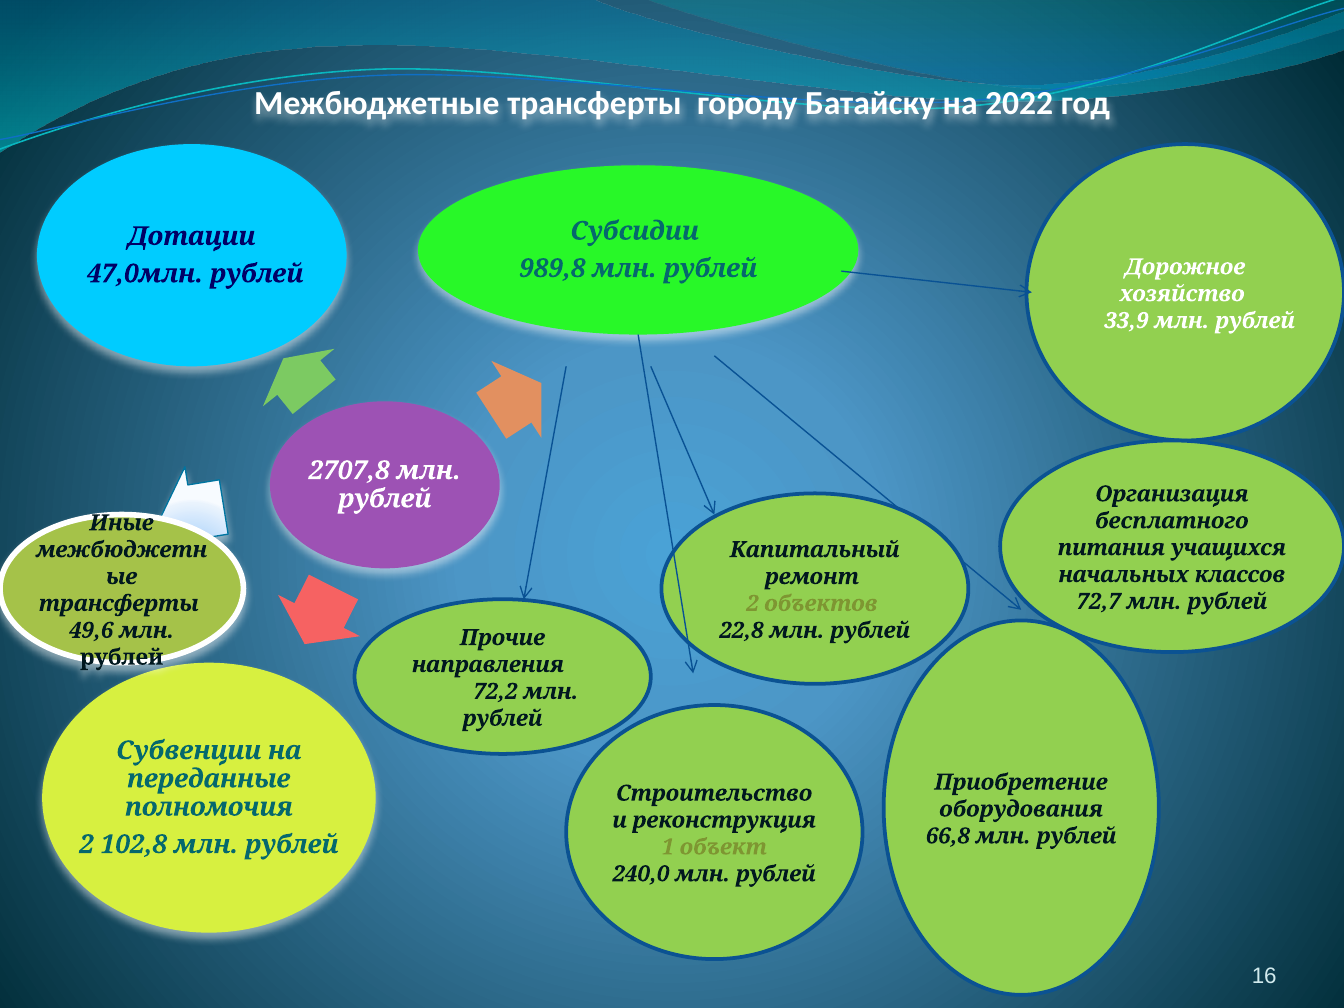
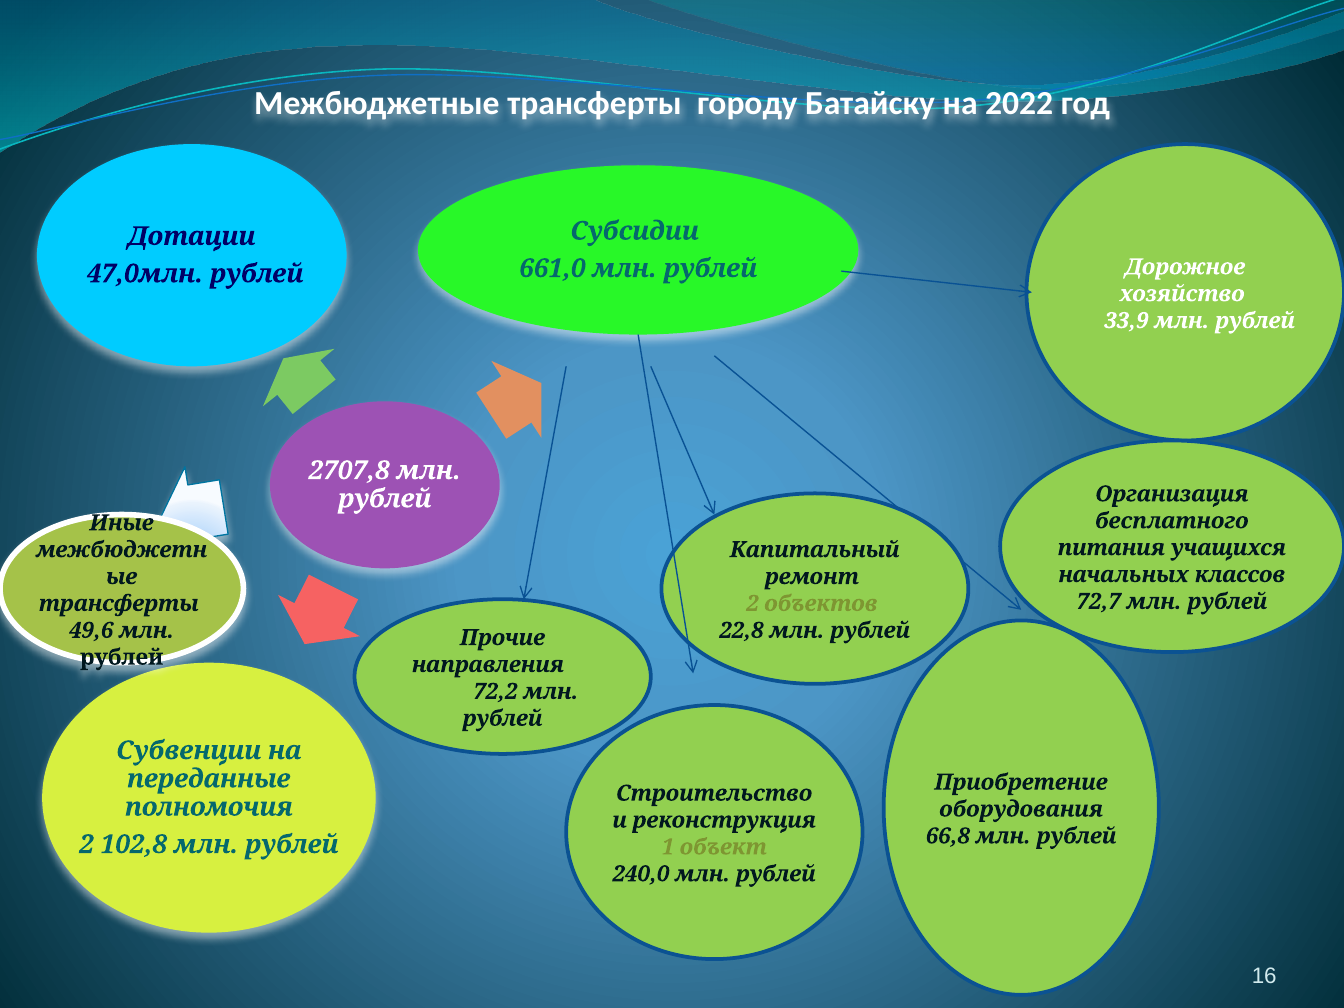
989,8: 989,8 -> 661,0
